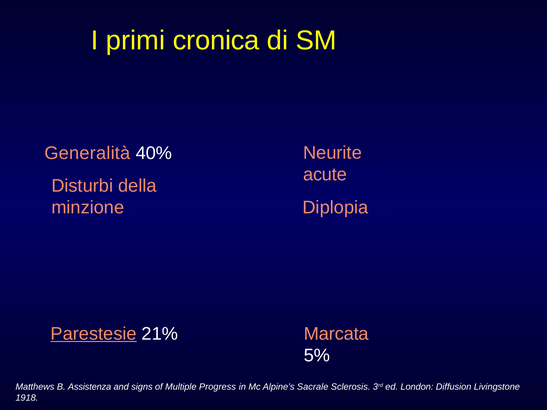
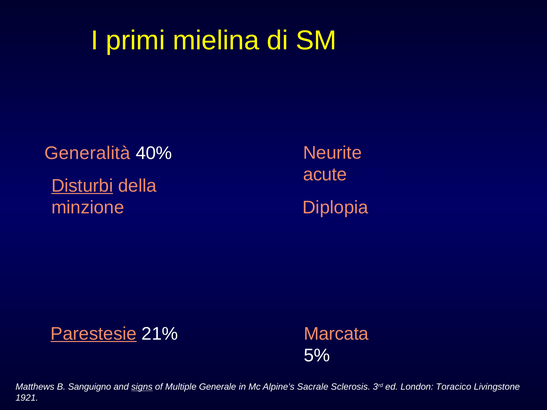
cronica: cronica -> mielina
Disturbi underline: none -> present
Assistenza: Assistenza -> Sanguigno
signs underline: none -> present
Progress: Progress -> Generale
Diffusion: Diffusion -> Toracico
1918: 1918 -> 1921
